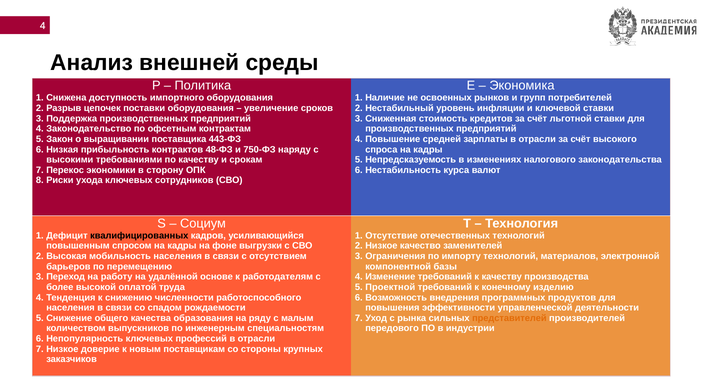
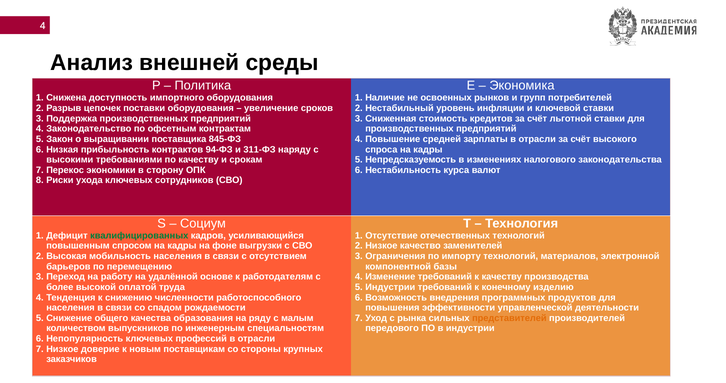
443-ФЗ: 443-ФЗ -> 845-ФЗ
48-ФЗ: 48-ФЗ -> 94-ФЗ
750-ФЗ: 750-ФЗ -> 311-ФЗ
квалифицированных colour: black -> green
Проектной at (390, 287): Проектной -> Индустрии
